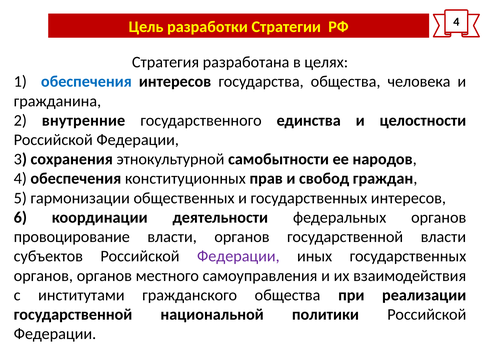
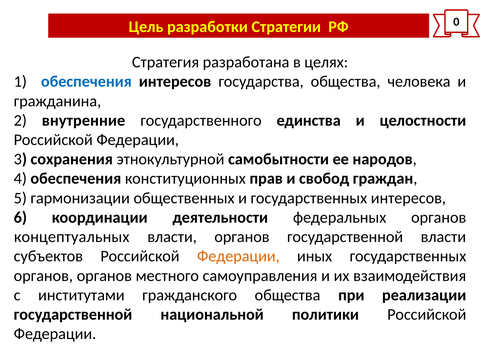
РФ 4: 4 -> 0
провоцирование: провоцирование -> концептуальных
Федерации at (238, 256) colour: purple -> orange
